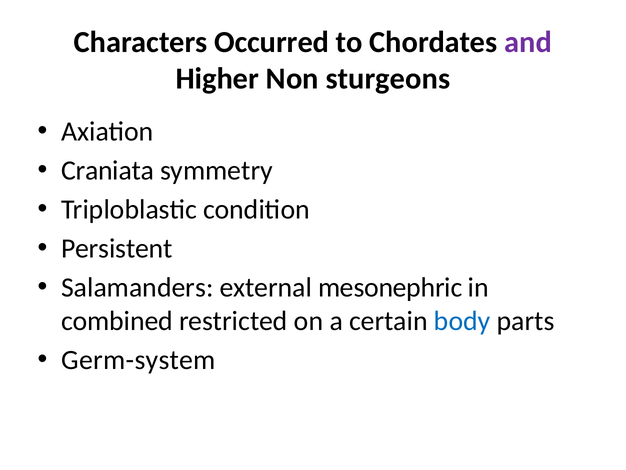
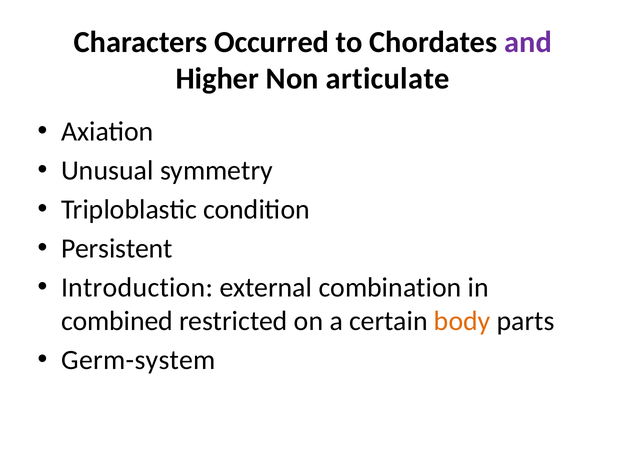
sturgeons: sturgeons -> articulate
Craniata: Craniata -> Unusual
Salamanders: Salamanders -> Introduction
mesonephric: mesonephric -> combination
body colour: blue -> orange
